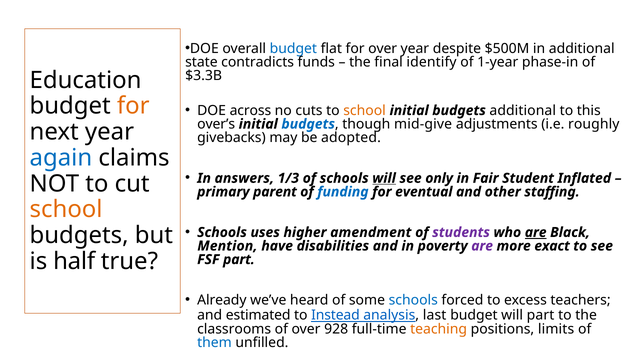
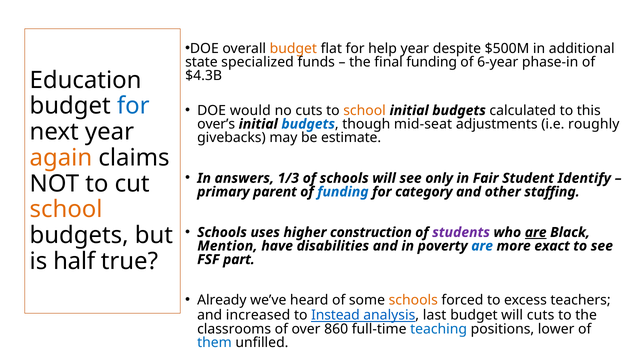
budget at (293, 49) colour: blue -> orange
for over: over -> help
contradicts: contradicts -> specialized
final identify: identify -> funding
1-year: 1-year -> 6-year
$3.3B: $3.3B -> $4.3B
for at (133, 106) colour: orange -> blue
across: across -> would
budgets additional: additional -> calculated
mid-give: mid-give -> mid-seat
adopted: adopted -> estimate
again colour: blue -> orange
will at (384, 178) underline: present -> none
Inflated: Inflated -> Identify
eventual: eventual -> category
amendment: amendment -> construction
are at (482, 246) colour: purple -> blue
schools at (413, 300) colour: blue -> orange
estimated: estimated -> increased
will part: part -> cuts
928: 928 -> 860
teaching colour: orange -> blue
limits: limits -> lower
